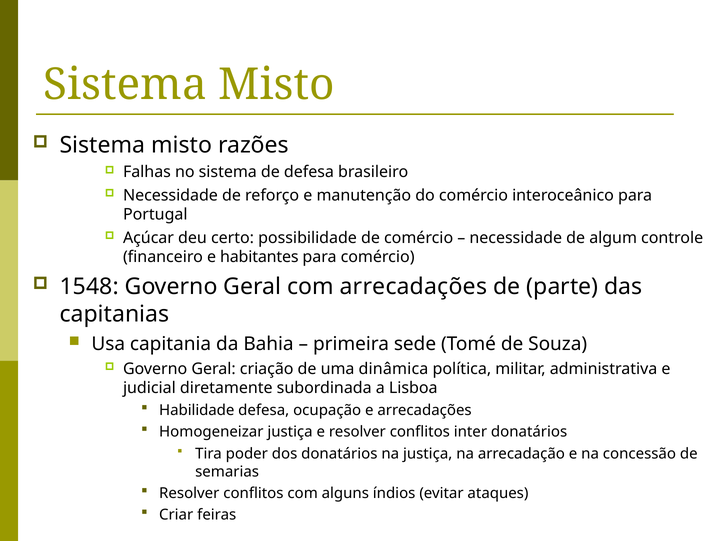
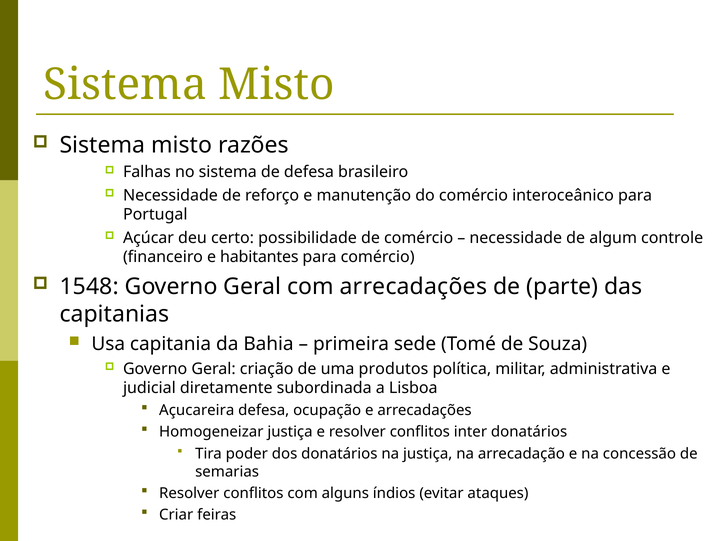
dinâmica: dinâmica -> produtos
Habilidade: Habilidade -> Açucareira
